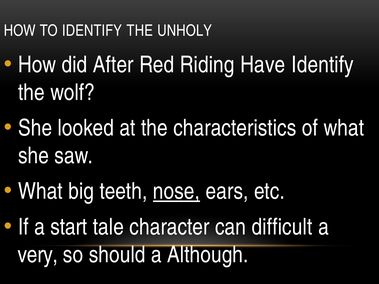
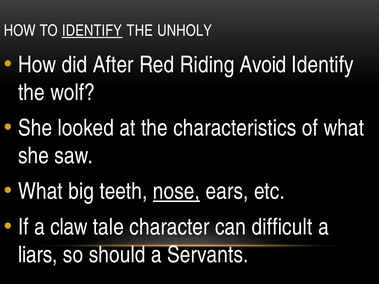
IDENTIFY at (92, 31) underline: none -> present
Have: Have -> Avoid
start: start -> claw
very: very -> liars
Although: Although -> Servants
